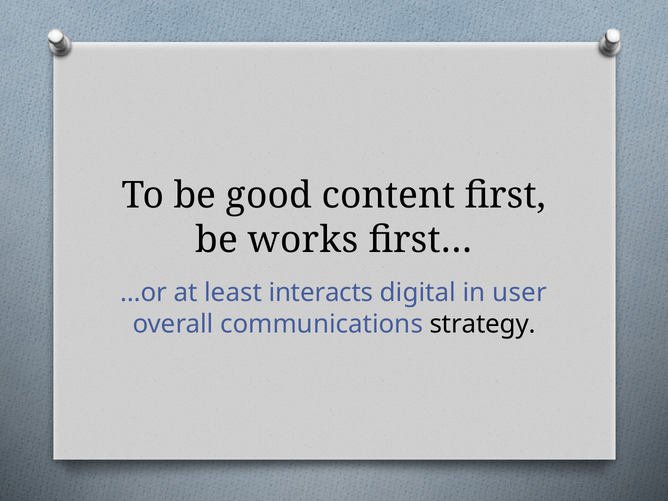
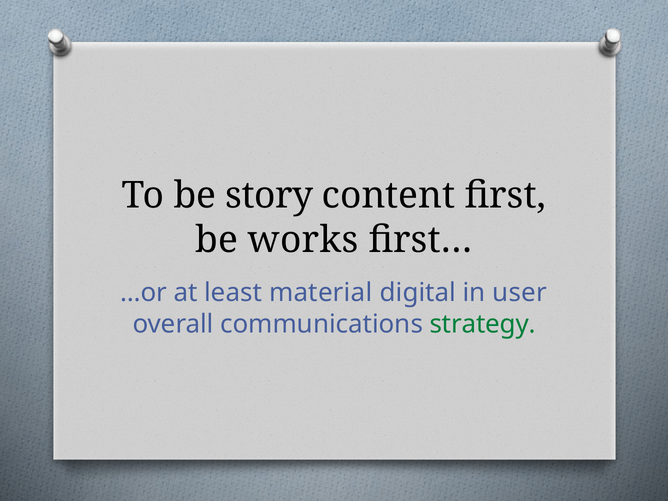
good: good -> story
interacts: interacts -> material
strategy colour: black -> green
